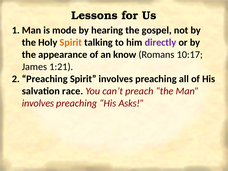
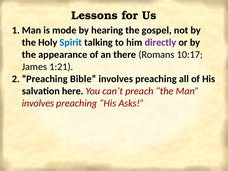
Spirit at (71, 42) colour: orange -> blue
know: know -> there
Spirit at (83, 79): Spirit -> Bible
race: race -> here
